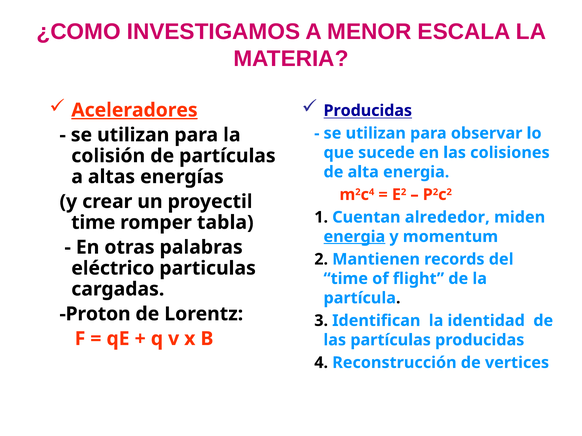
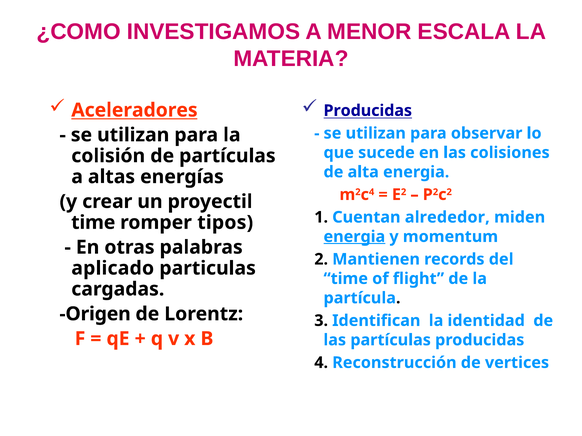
Aceleradores underline: present -> none
tabla: tabla -> tipos
eléctrico: eléctrico -> aplicado
Proton: Proton -> Origen
